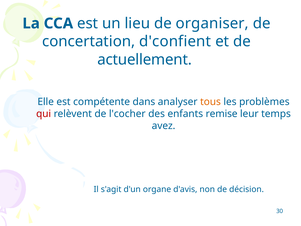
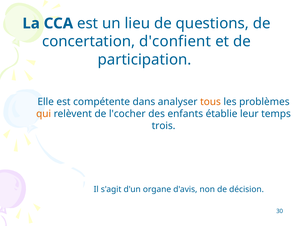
organiser: organiser -> questions
actuellement: actuellement -> participation
qui colour: red -> orange
remise: remise -> établie
avez: avez -> trois
